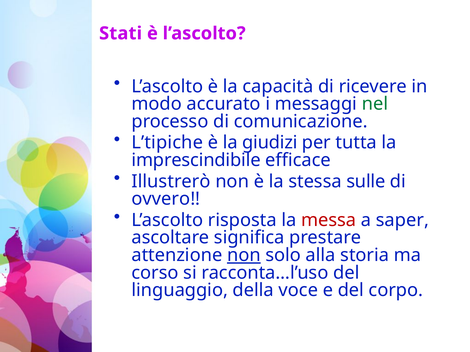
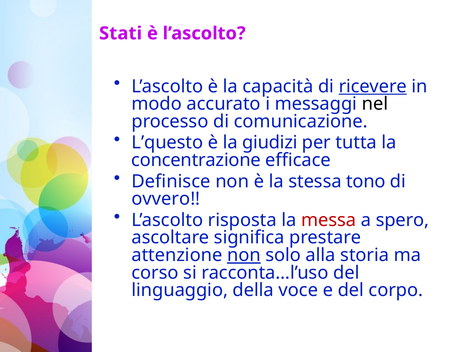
ricevere underline: none -> present
nel colour: green -> black
L’tipiche: L’tipiche -> L’questo
imprescindibile: imprescindibile -> concentrazione
Illustrerò: Illustrerò -> Definisce
sulle: sulle -> tono
saper: saper -> spero
